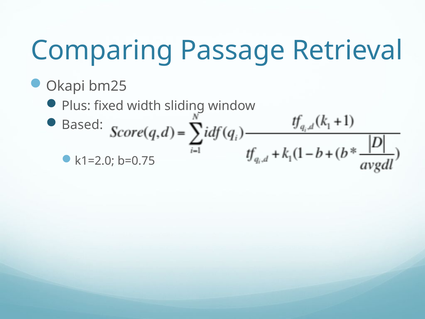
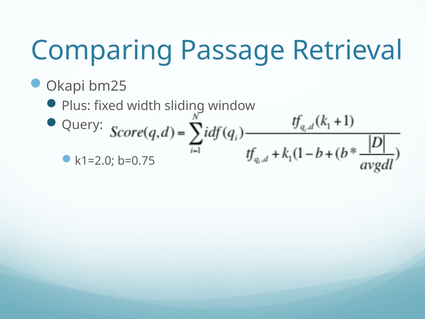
Based: Based -> Query
